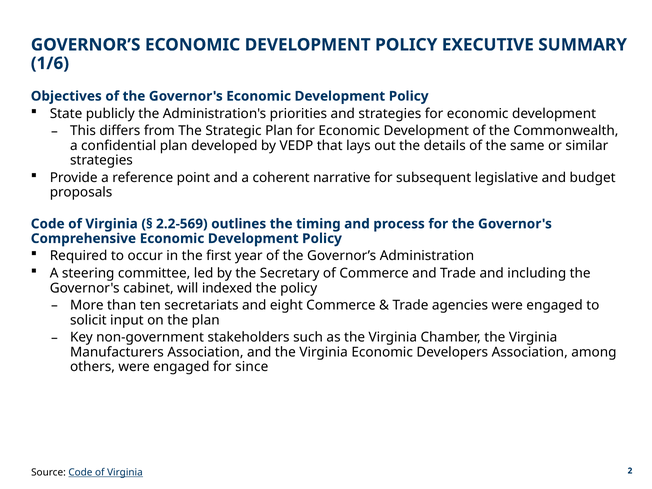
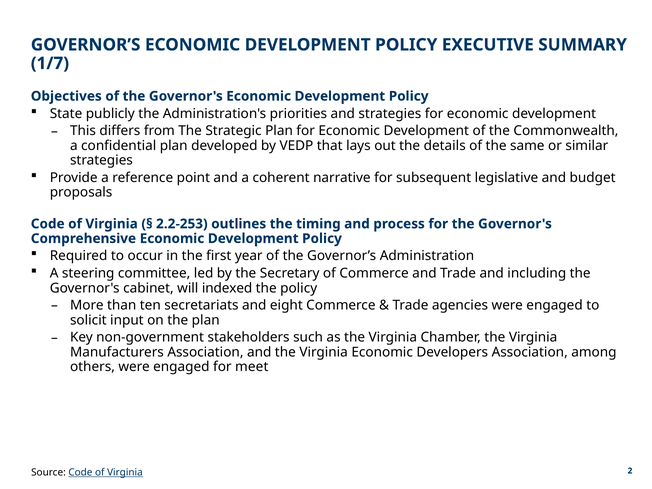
1/6: 1/6 -> 1/7
2.2-569: 2.2-569 -> 2.2-253
since: since -> meet
